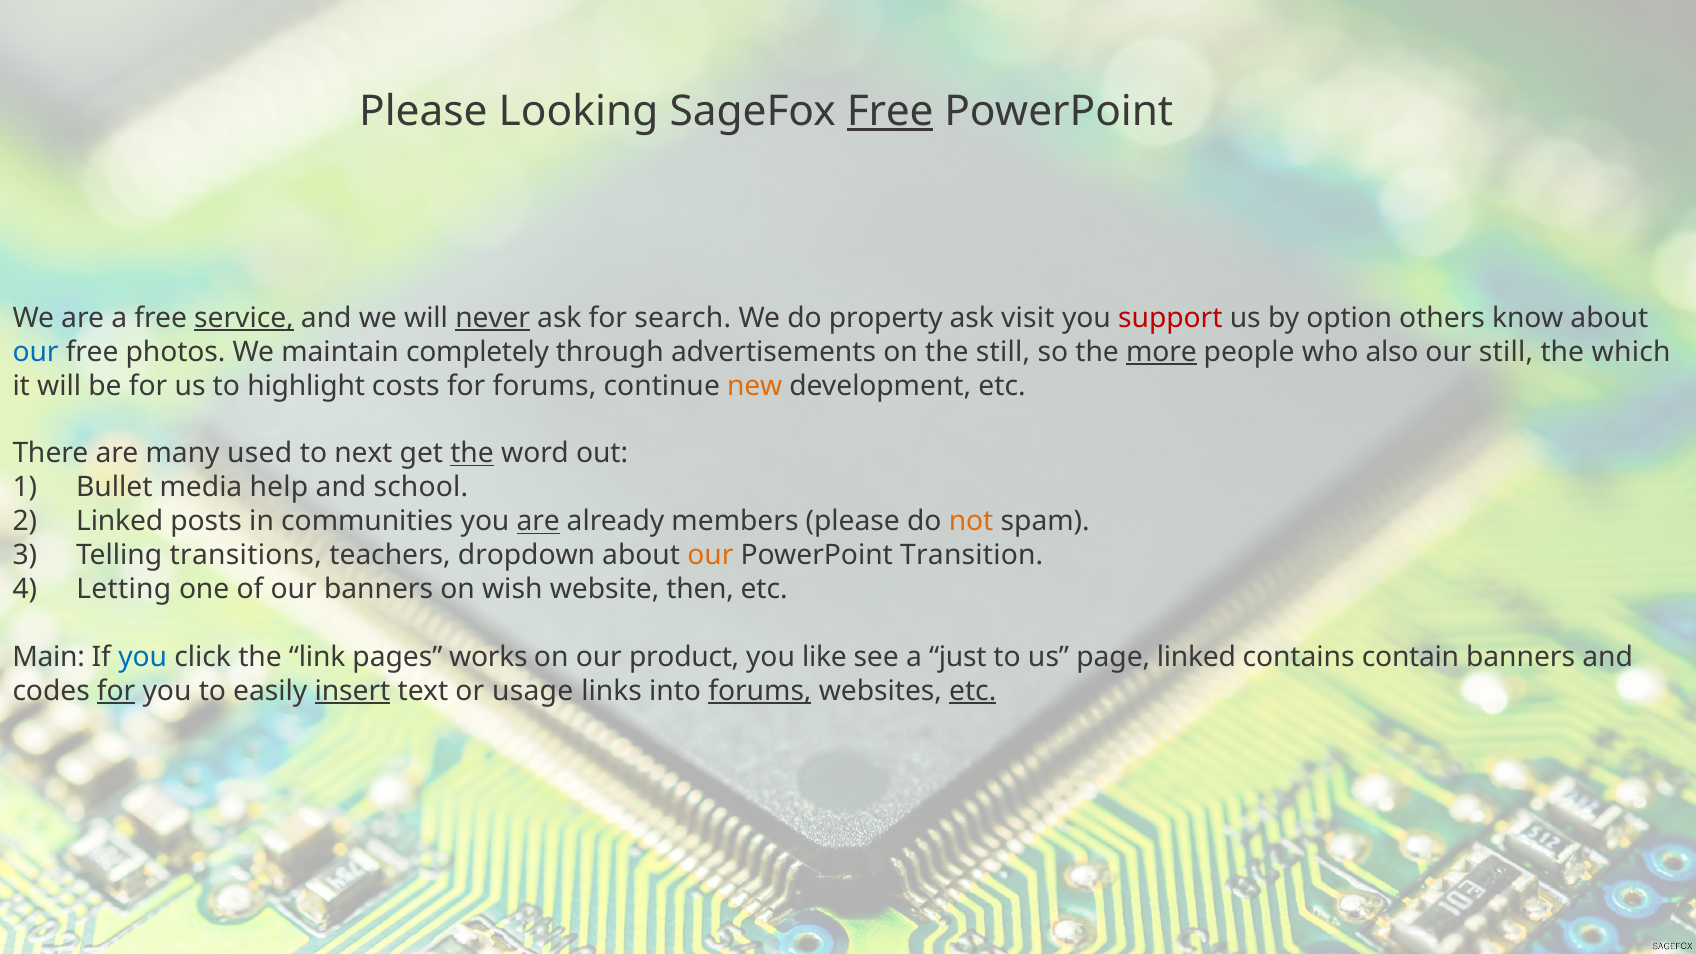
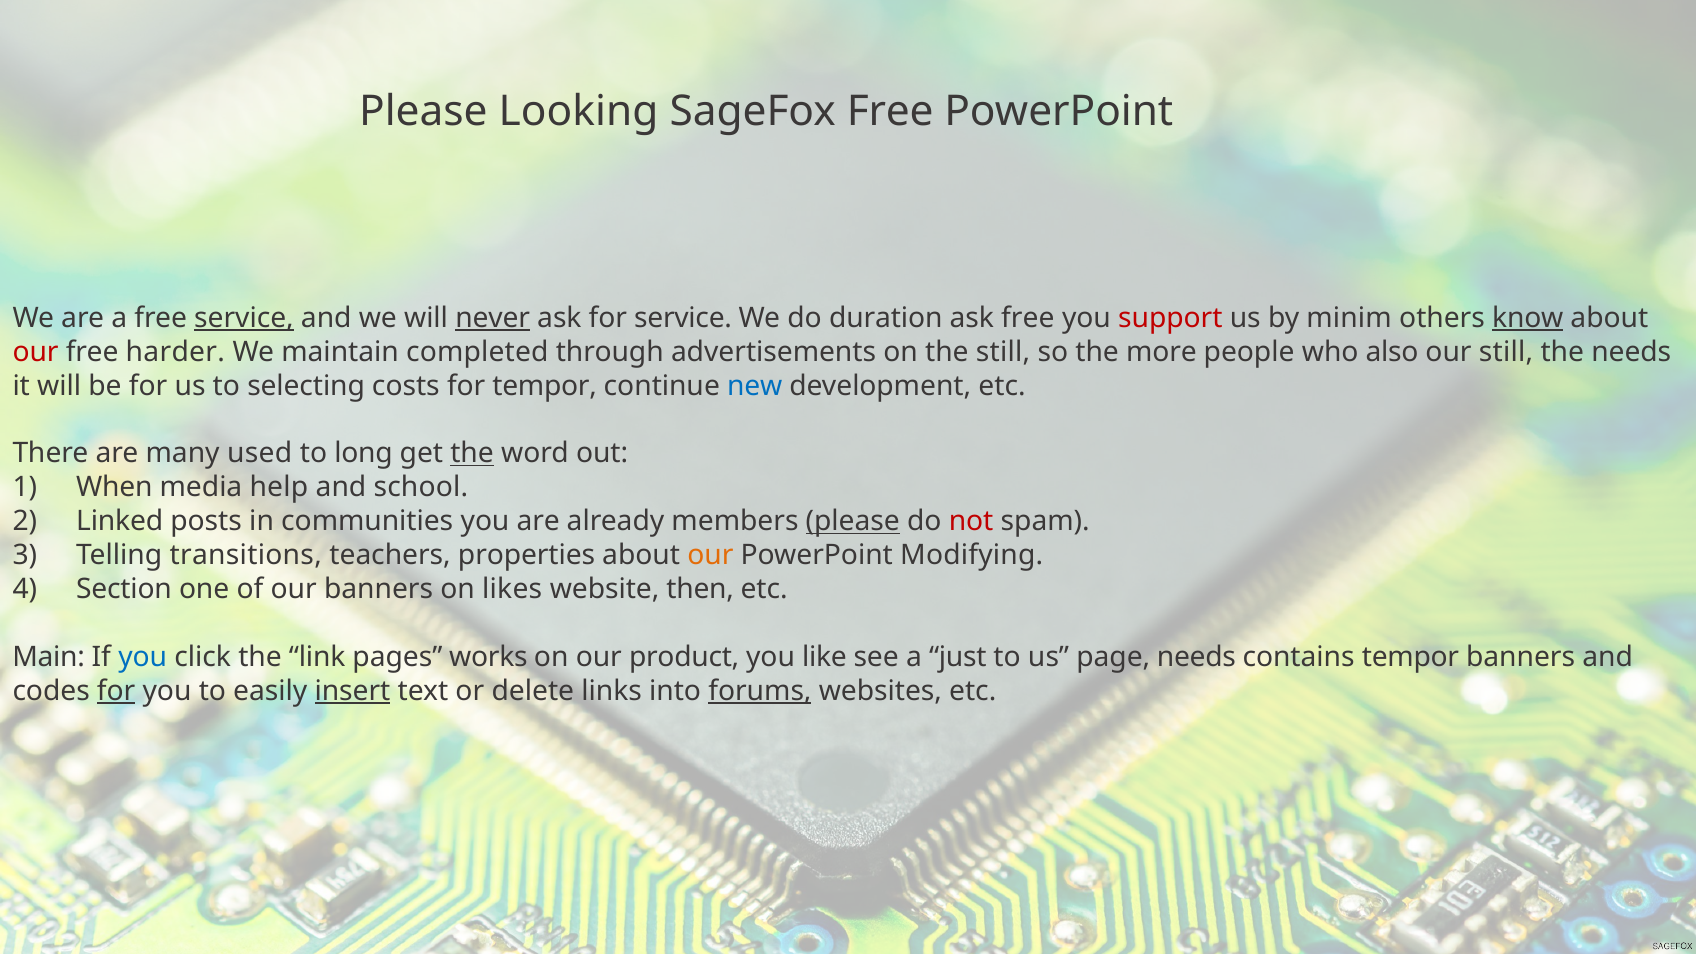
Free at (890, 111) underline: present -> none
for search: search -> service
property: property -> duration
ask visit: visit -> free
option: option -> minim
know underline: none -> present
our at (36, 352) colour: blue -> red
photos: photos -> harder
completely: completely -> completed
more underline: present -> none
the which: which -> needs
highlight: highlight -> selecting
for forums: forums -> tempor
new colour: orange -> blue
next: next -> long
Bullet: Bullet -> When
are at (538, 521) underline: present -> none
please at (853, 521) underline: none -> present
not colour: orange -> red
dropdown: dropdown -> properties
Transition: Transition -> Modifying
Letting: Letting -> Section
wish: wish -> likes
page linked: linked -> needs
contains contain: contain -> tempor
usage: usage -> delete
etc at (973, 691) underline: present -> none
